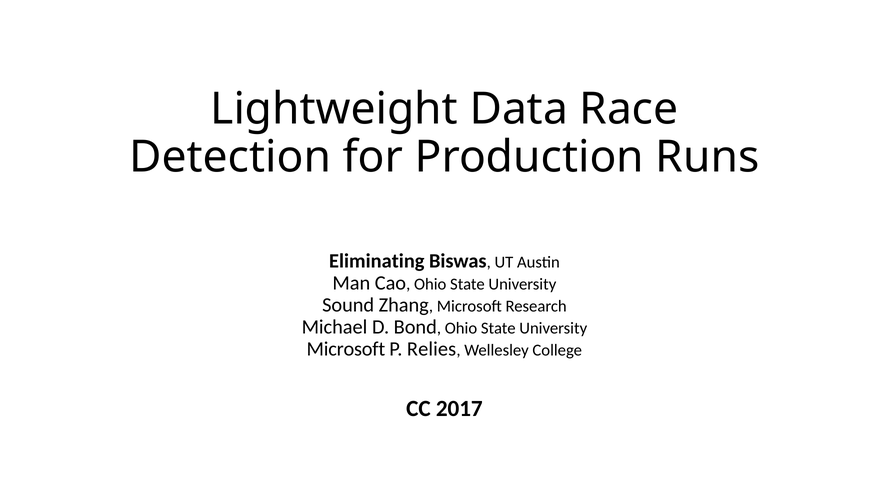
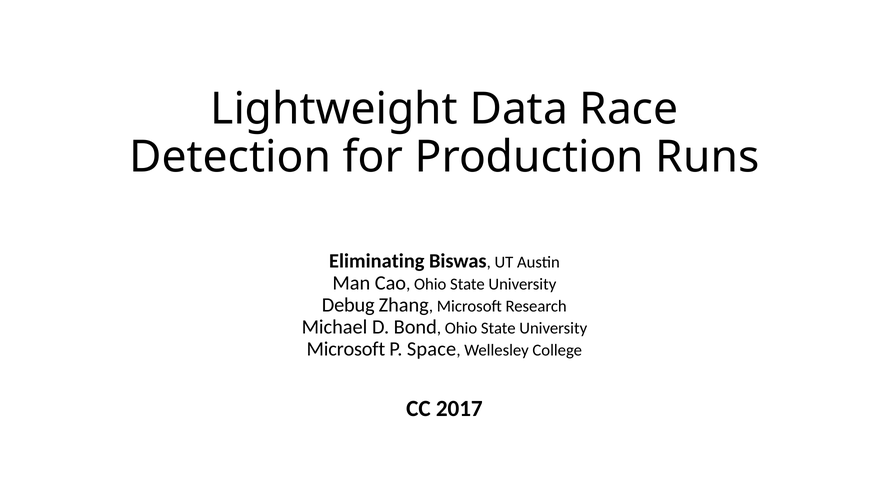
Sound: Sound -> Debug
Relies: Relies -> Space
